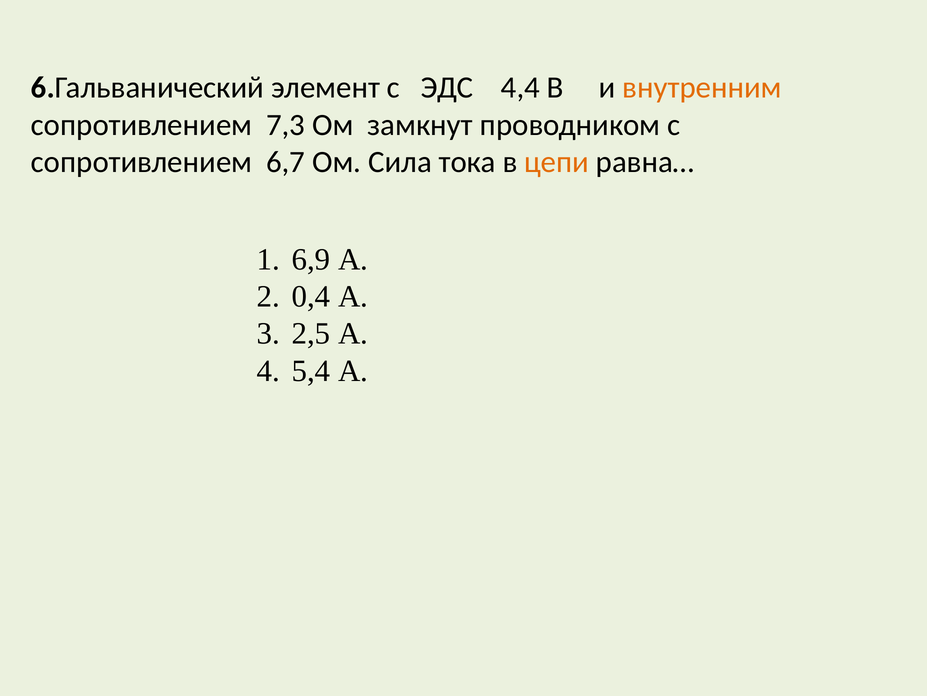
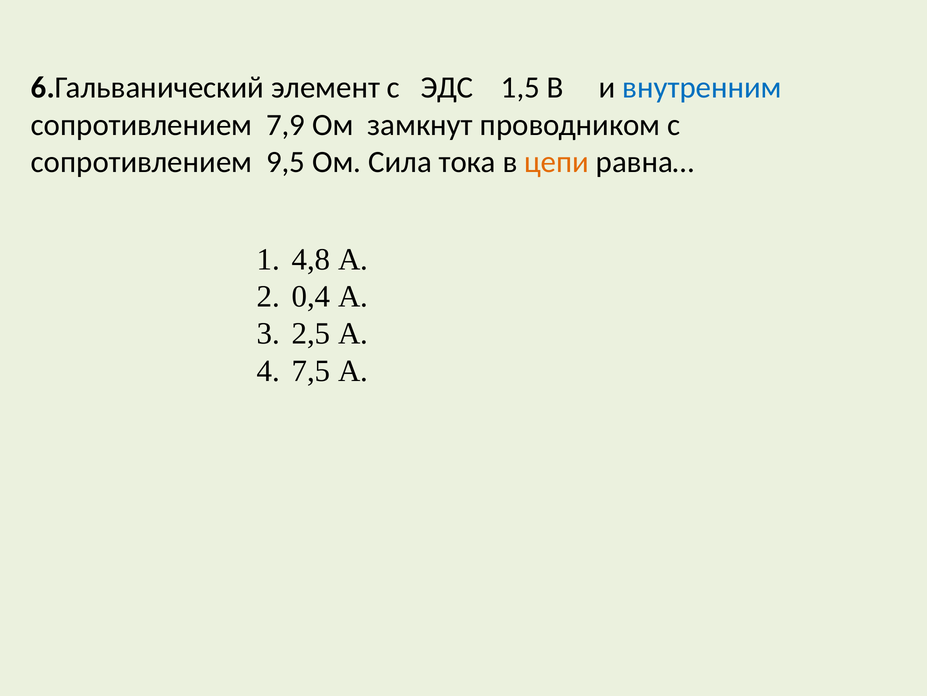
4,4: 4,4 -> 1,5
внутренним colour: orange -> blue
7,3: 7,3 -> 7,9
6,7: 6,7 -> 9,5
6,9: 6,9 -> 4,8
5,4: 5,4 -> 7,5
